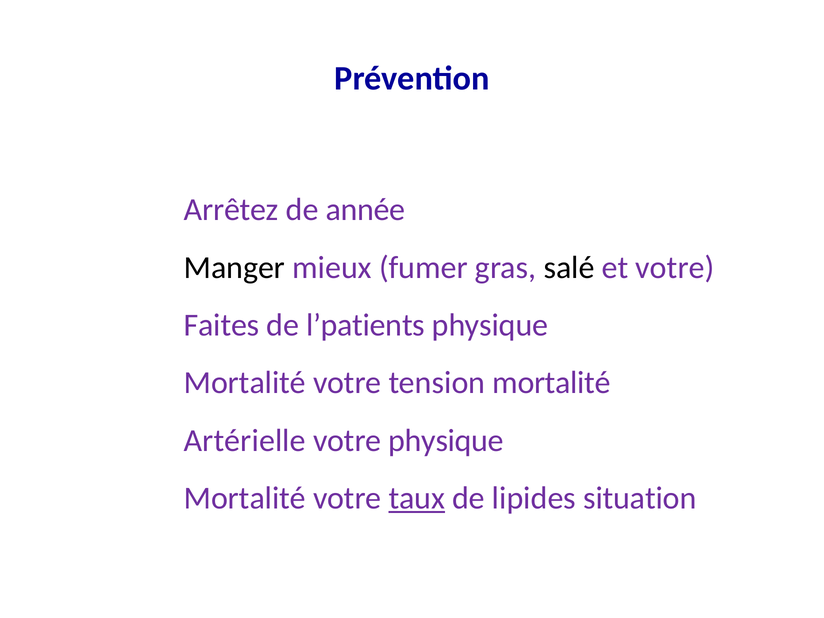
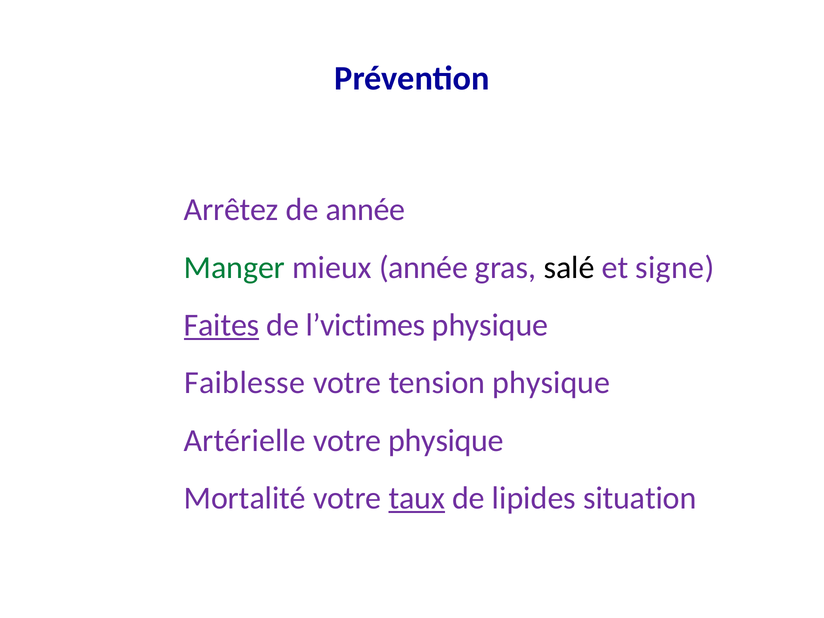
Manger colour: black -> green
mieux fumer: fumer -> année
et votre: votre -> signe
Faites underline: none -> present
l’patients: l’patients -> l’victimes
Mortalité at (245, 383): Mortalité -> Faiblesse
tension mortalité: mortalité -> physique
